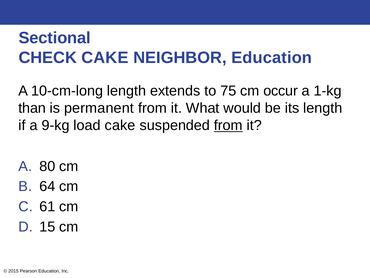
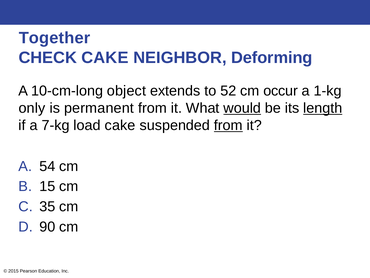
Sectional: Sectional -> Together
NEIGHBOR Education: Education -> Deforming
10-cm-long length: length -> object
75: 75 -> 52
than: than -> only
would underline: none -> present
length at (323, 108) underline: none -> present
9-kg: 9-kg -> 7-kg
80: 80 -> 54
64: 64 -> 15
61: 61 -> 35
15: 15 -> 90
